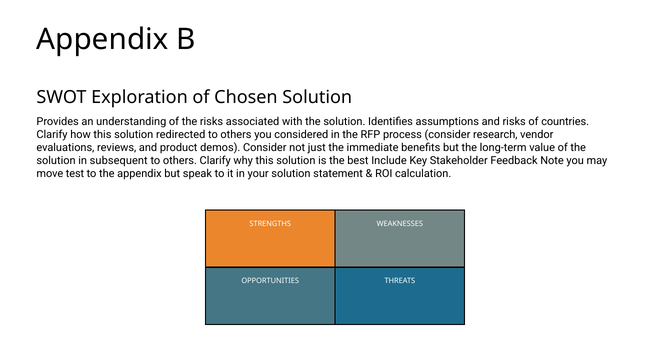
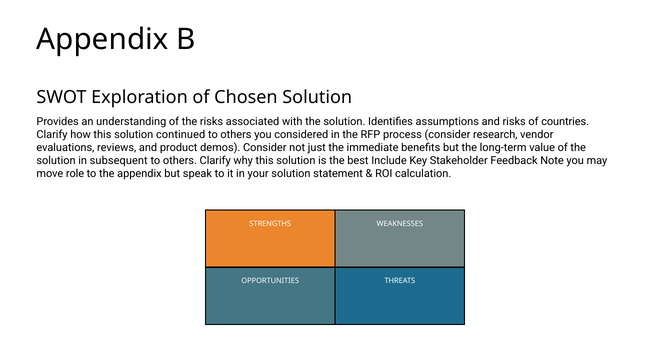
redirected: redirected -> continued
test: test -> role
